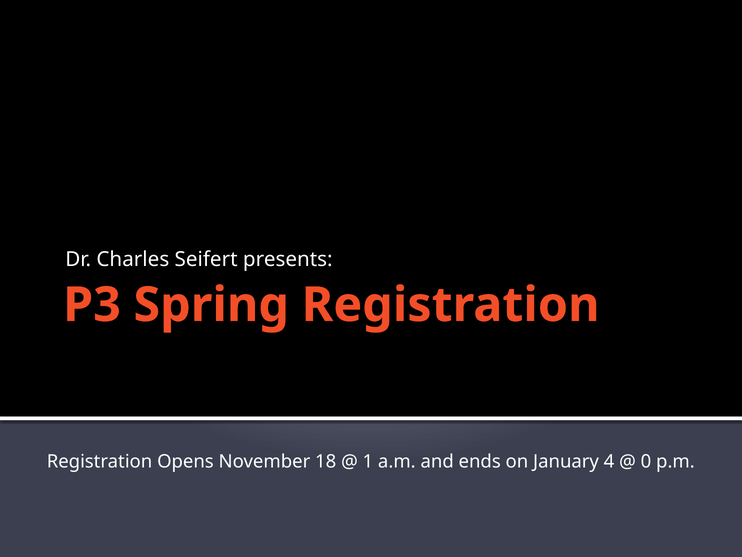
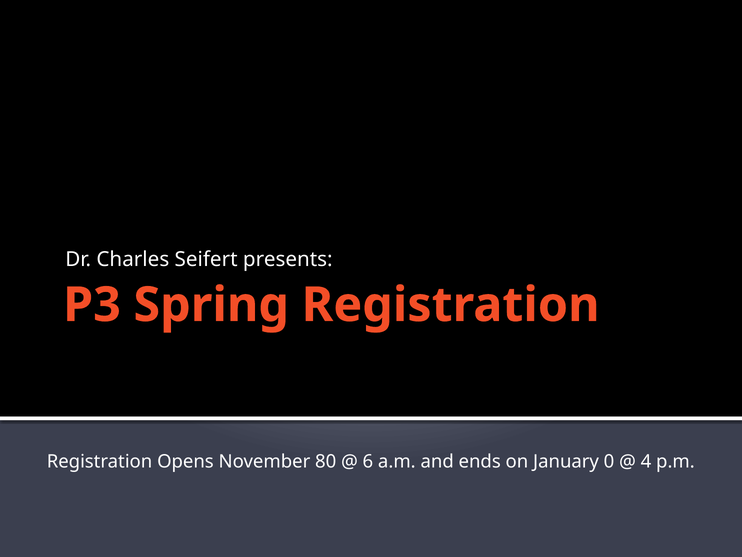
18: 18 -> 80
1: 1 -> 6
4: 4 -> 0
0: 0 -> 4
